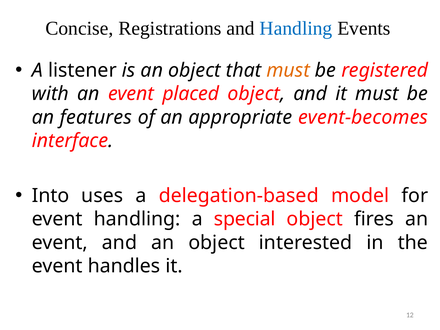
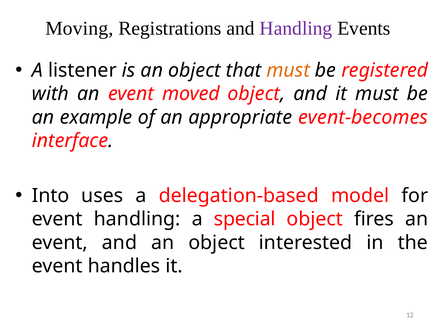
Concise: Concise -> Moving
Handling at (296, 29) colour: blue -> purple
placed: placed -> moved
features: features -> example
